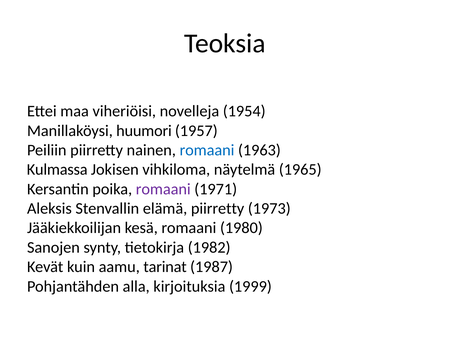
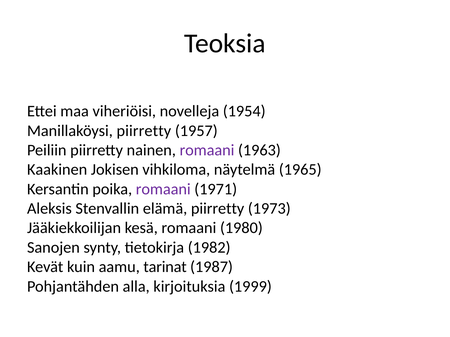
Manillaköysi huumori: huumori -> piirretty
romaani at (207, 150) colour: blue -> purple
Kulmassa: Kulmassa -> Kaakinen
